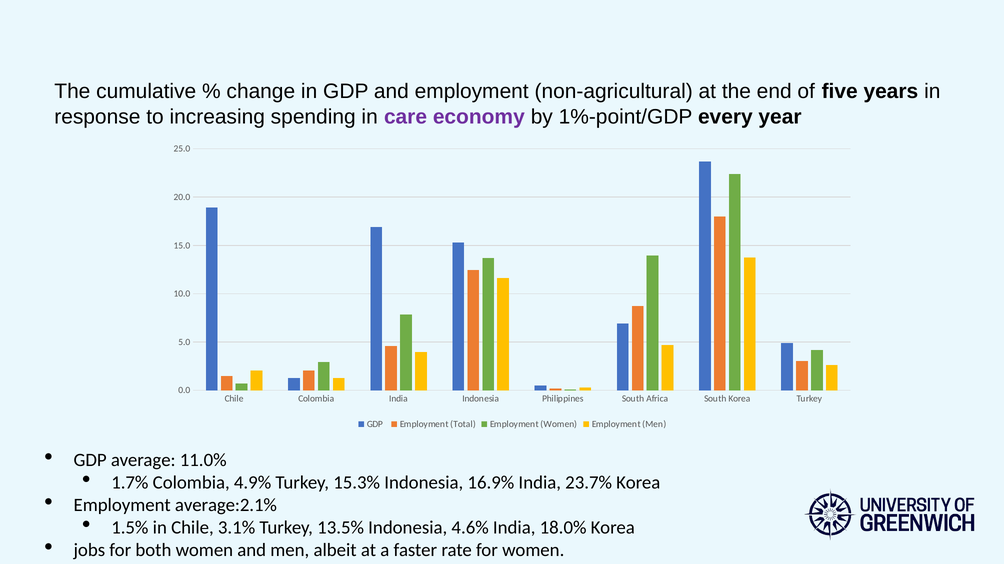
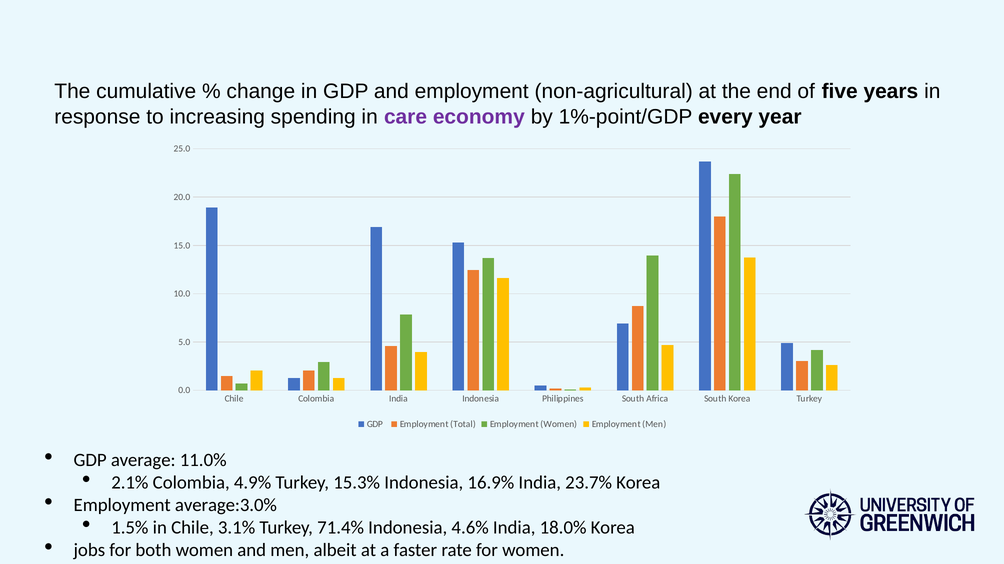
1.7%: 1.7% -> 2.1%
average:2.1%: average:2.1% -> average:3.0%
13.5%: 13.5% -> 71.4%
